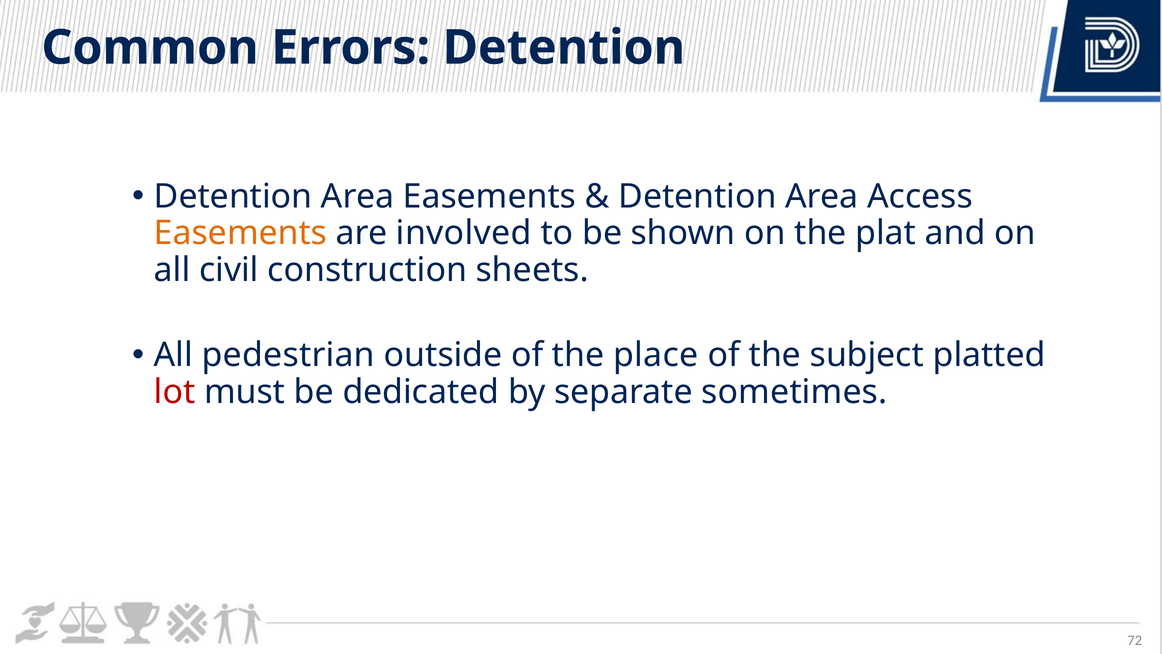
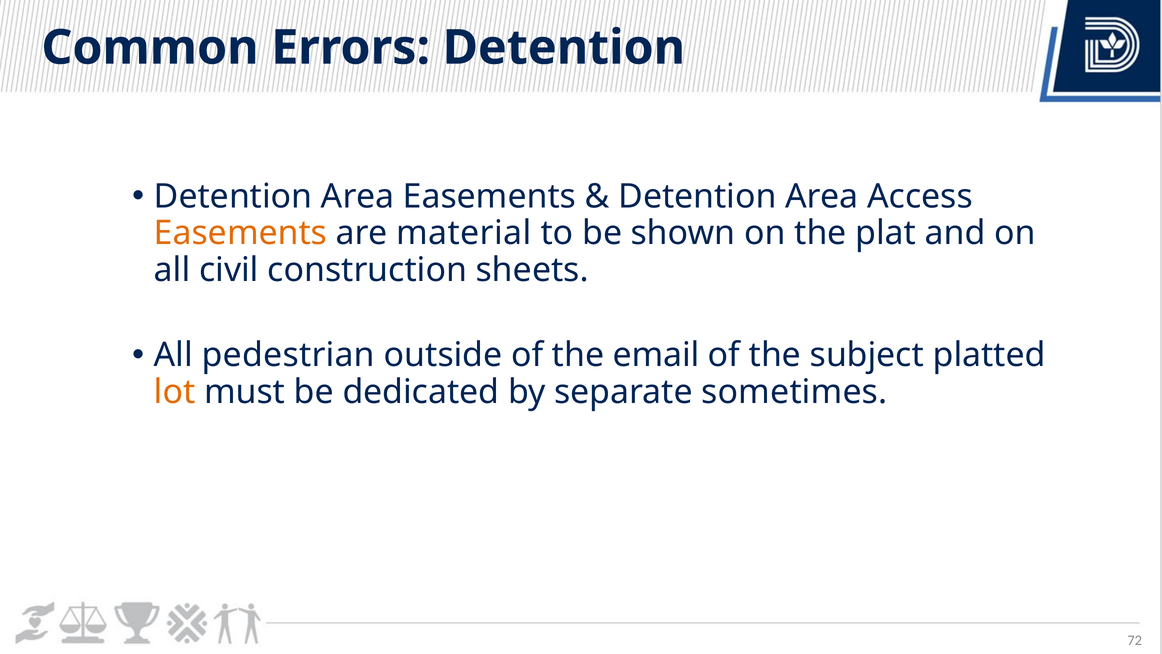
involved: involved -> material
place: place -> email
lot colour: red -> orange
